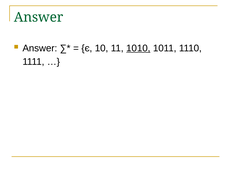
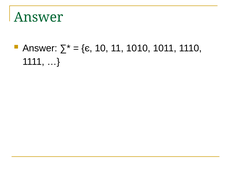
1010 underline: present -> none
